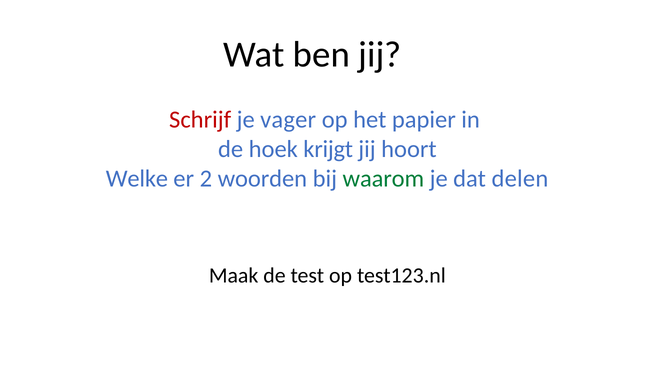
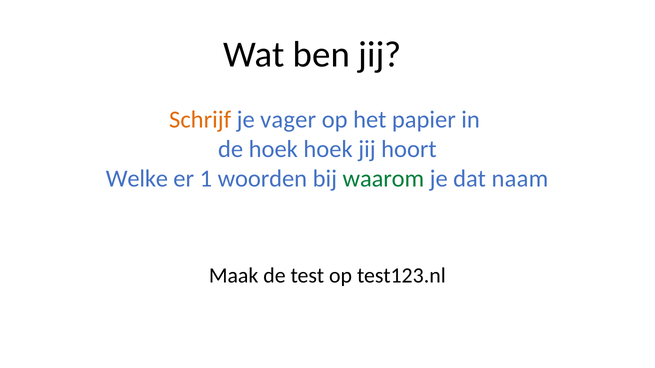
Schrijf colour: red -> orange
hoek krijgt: krijgt -> hoek
2: 2 -> 1
delen: delen -> naam
